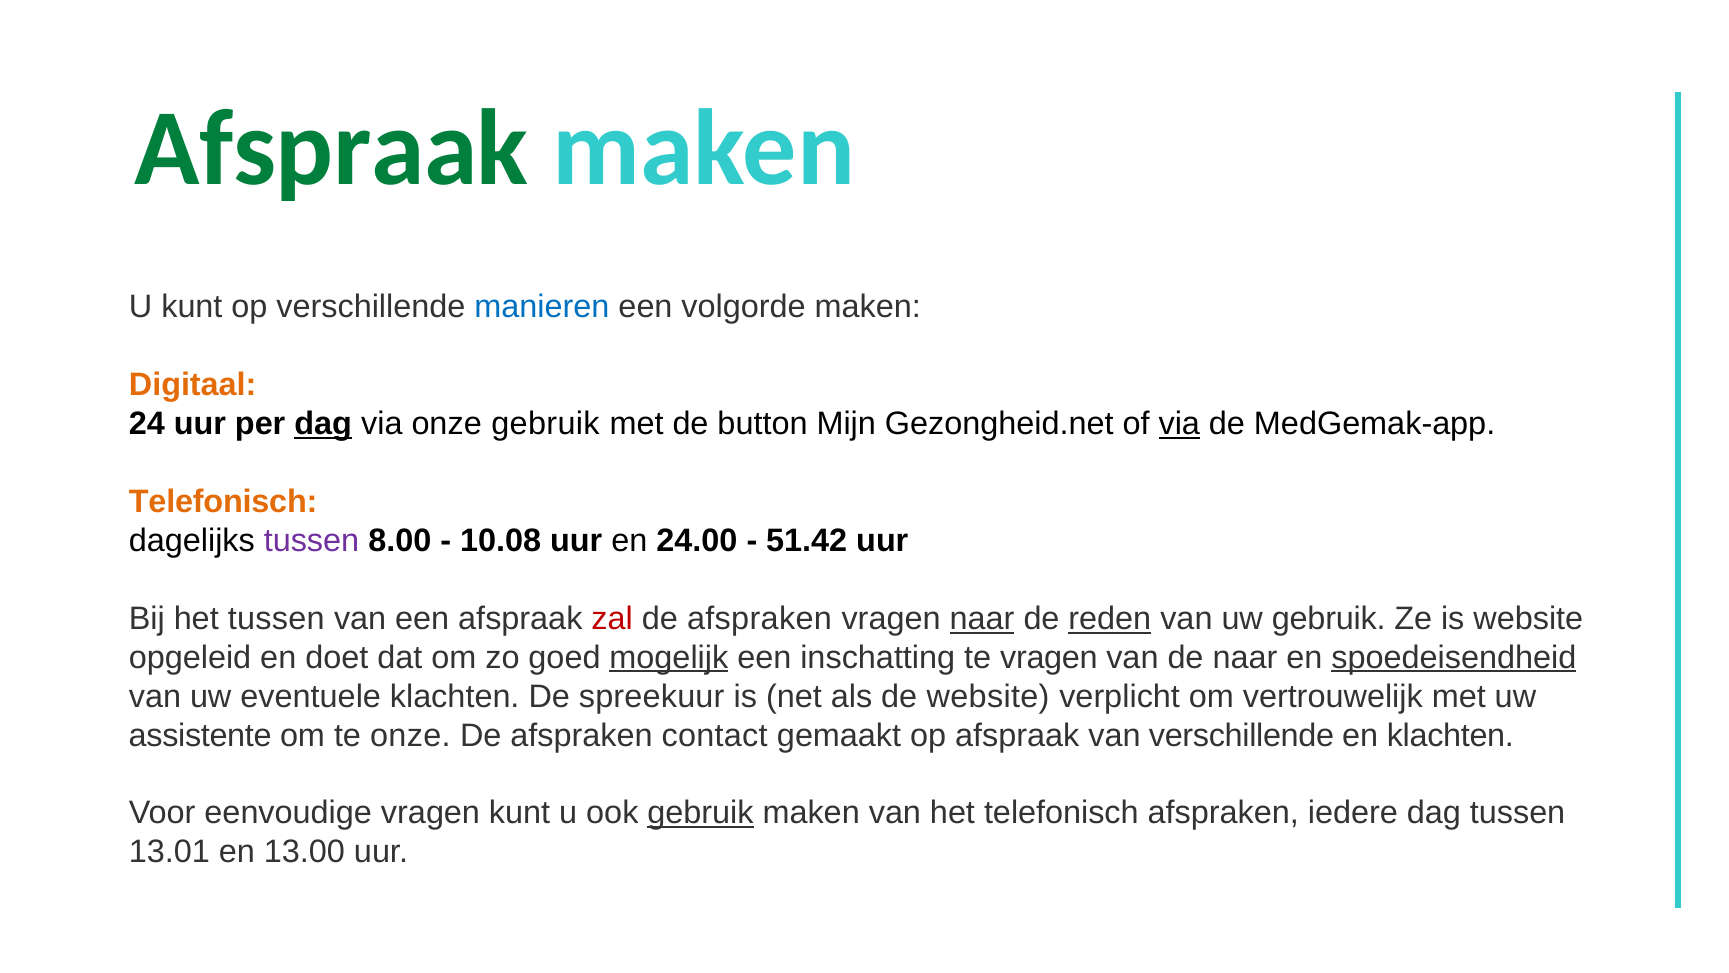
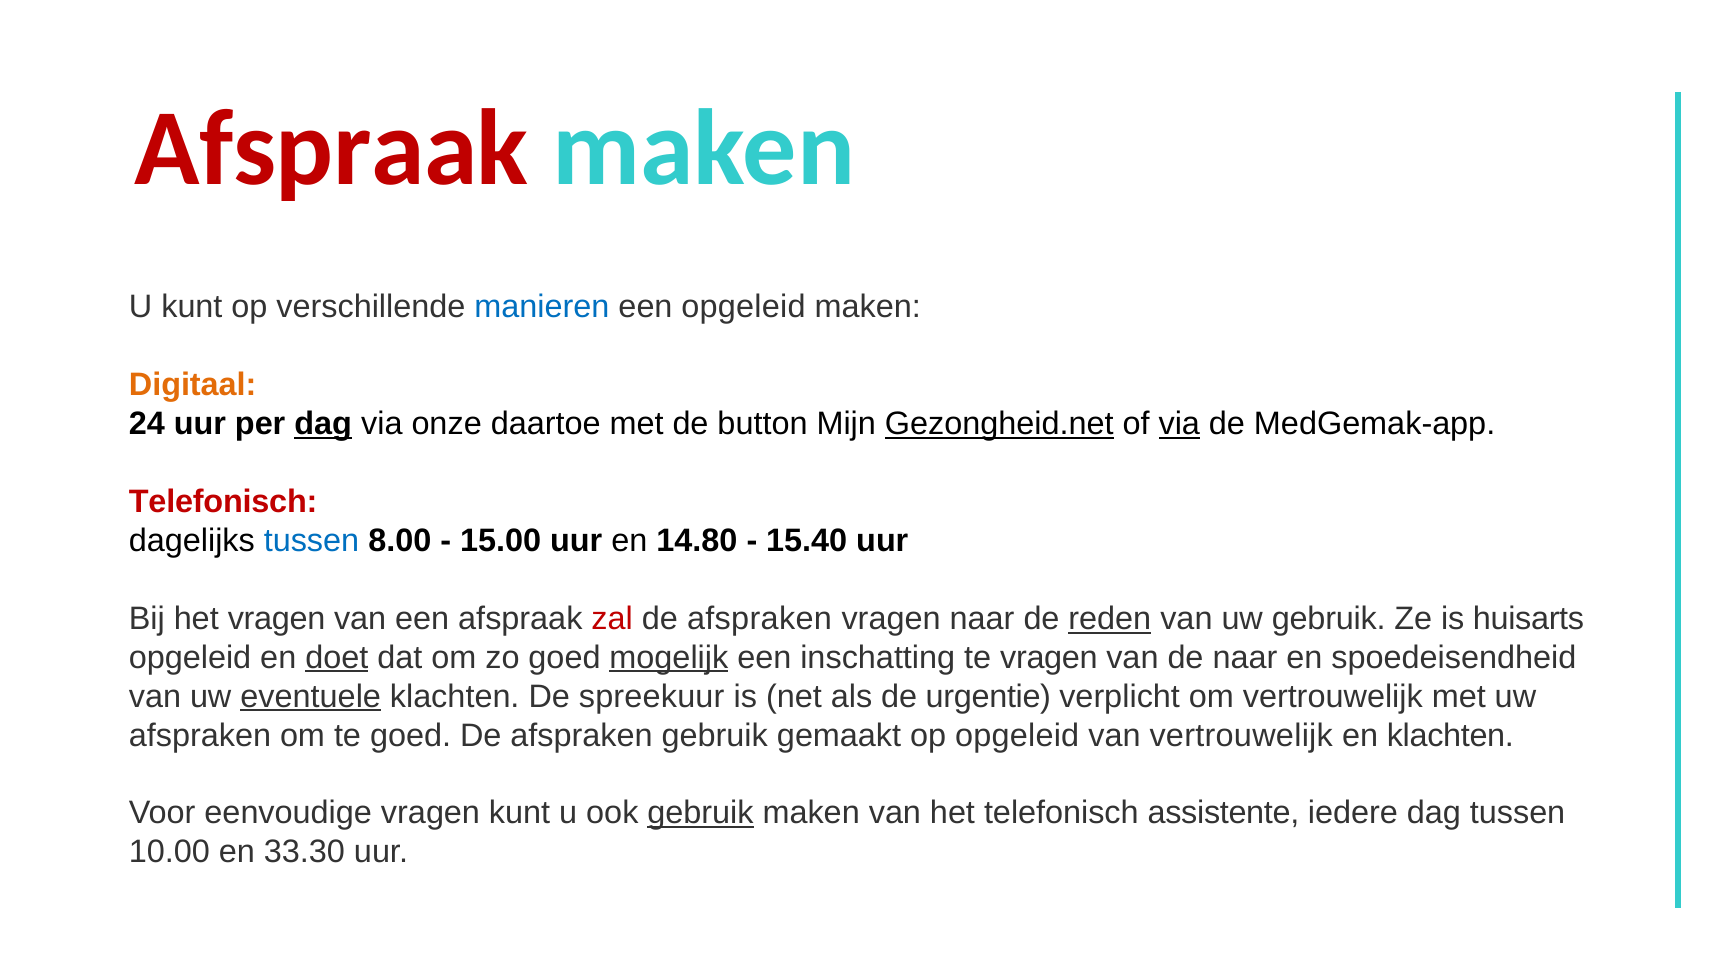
Afspraak at (332, 149) colour: green -> red
een volgorde: volgorde -> opgeleid
onze gebruik: gebruik -> daartoe
Gezongheid.net underline: none -> present
Telefonisch at (223, 502) colour: orange -> red
tussen at (312, 541) colour: purple -> blue
10.08: 10.08 -> 15.00
24.00: 24.00 -> 14.80
51.42: 51.42 -> 15.40
het tussen: tussen -> vragen
naar at (982, 618) underline: present -> none
is website: website -> huisarts
doet underline: none -> present
spoedeisendheid underline: present -> none
eventuele underline: none -> present
de website: website -> urgentie
assistente at (200, 735): assistente -> afspraken
te onze: onze -> goed
afspraken contact: contact -> gebruik
op afspraak: afspraak -> opgeleid
van verschillende: verschillende -> vertrouwelijk
telefonisch afspraken: afspraken -> assistente
13.01: 13.01 -> 10.00
13.00: 13.00 -> 33.30
